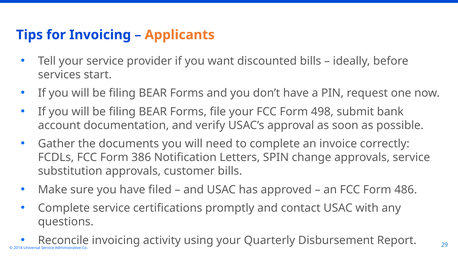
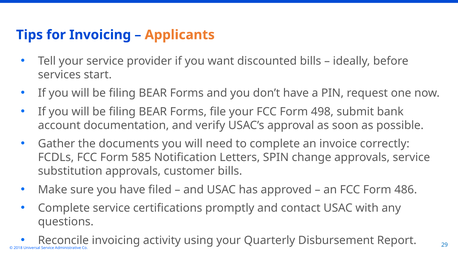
386: 386 -> 585
